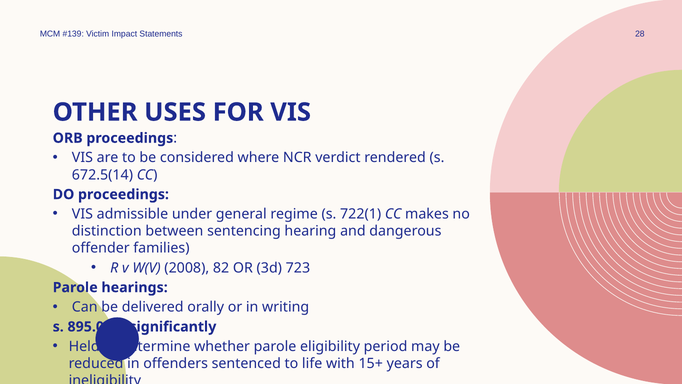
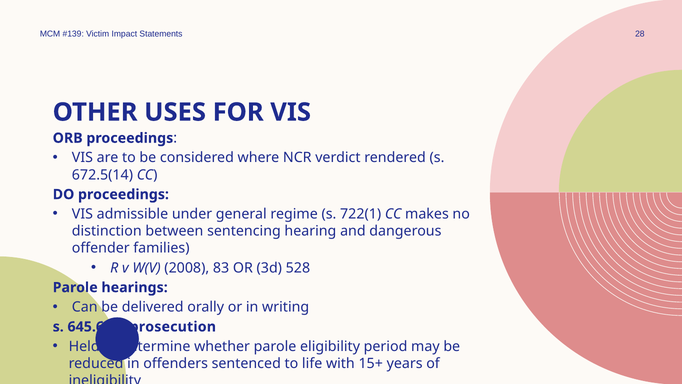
82: 82 -> 83
723: 723 -> 528
895.0: 895.0 -> 645.6
significantly: significantly -> prosecution
